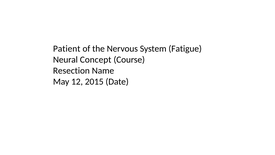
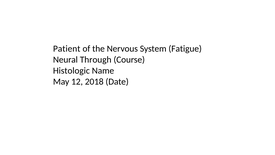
Concept: Concept -> Through
Resection: Resection -> Histologic
2015: 2015 -> 2018
